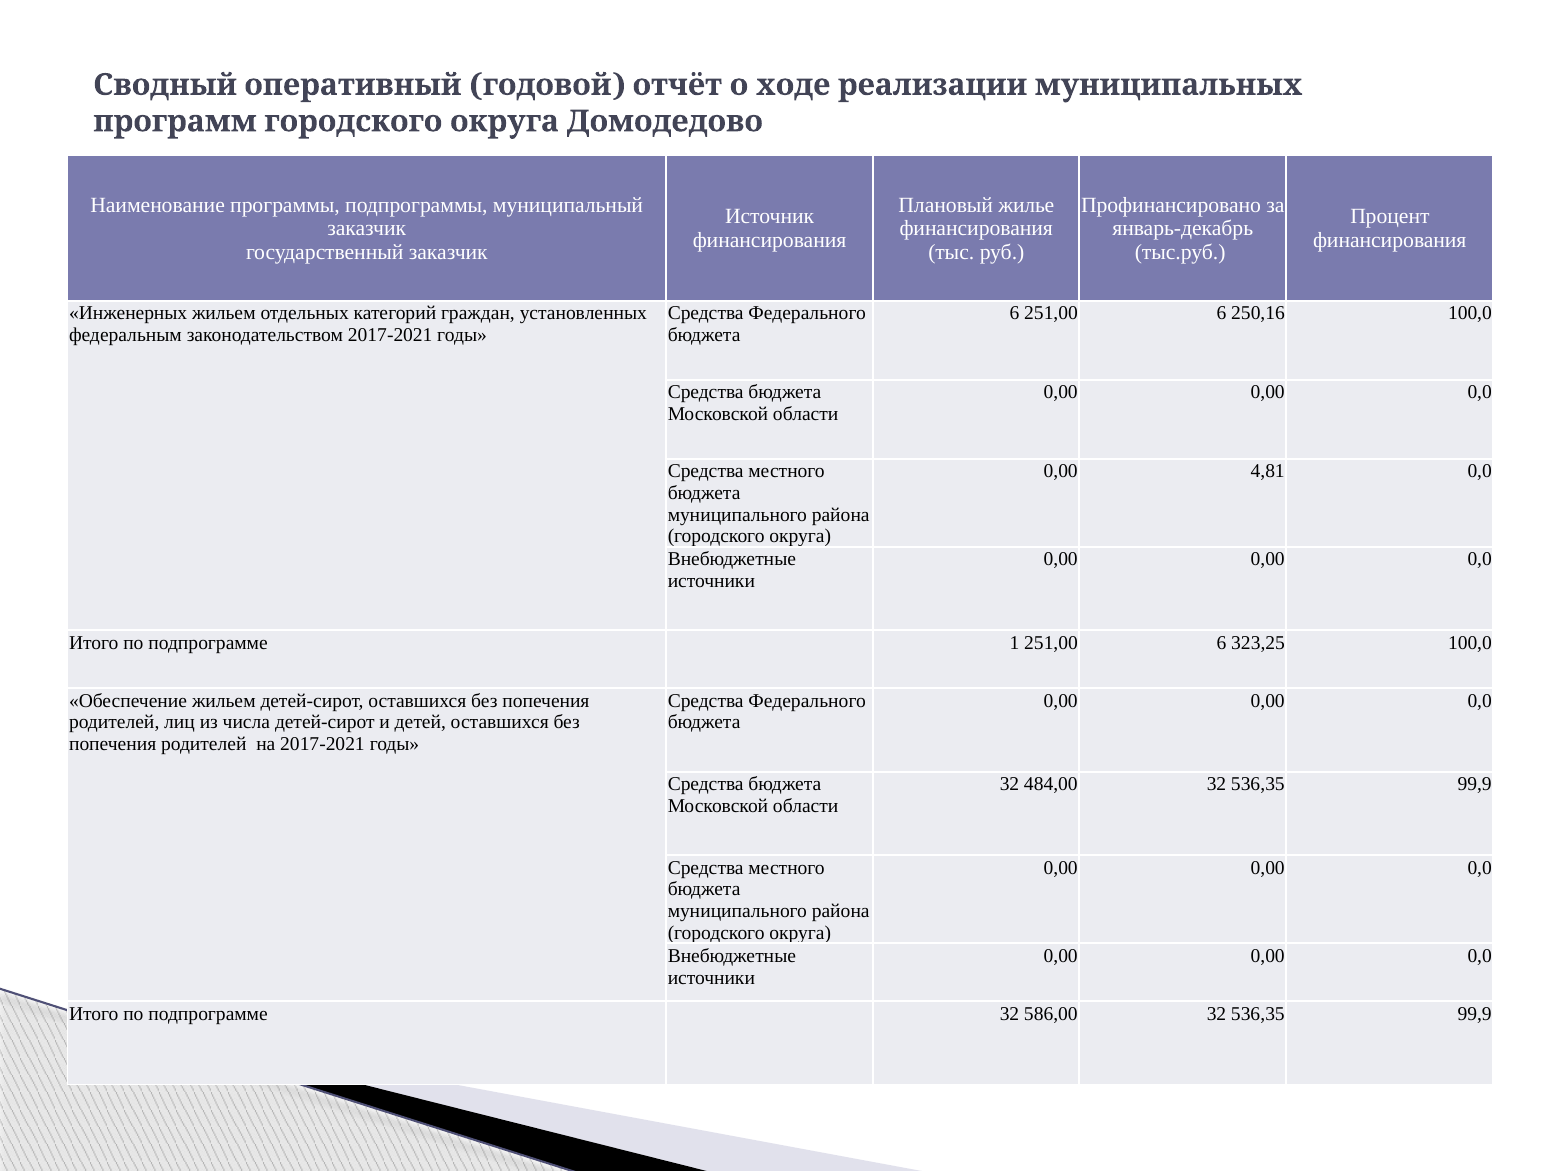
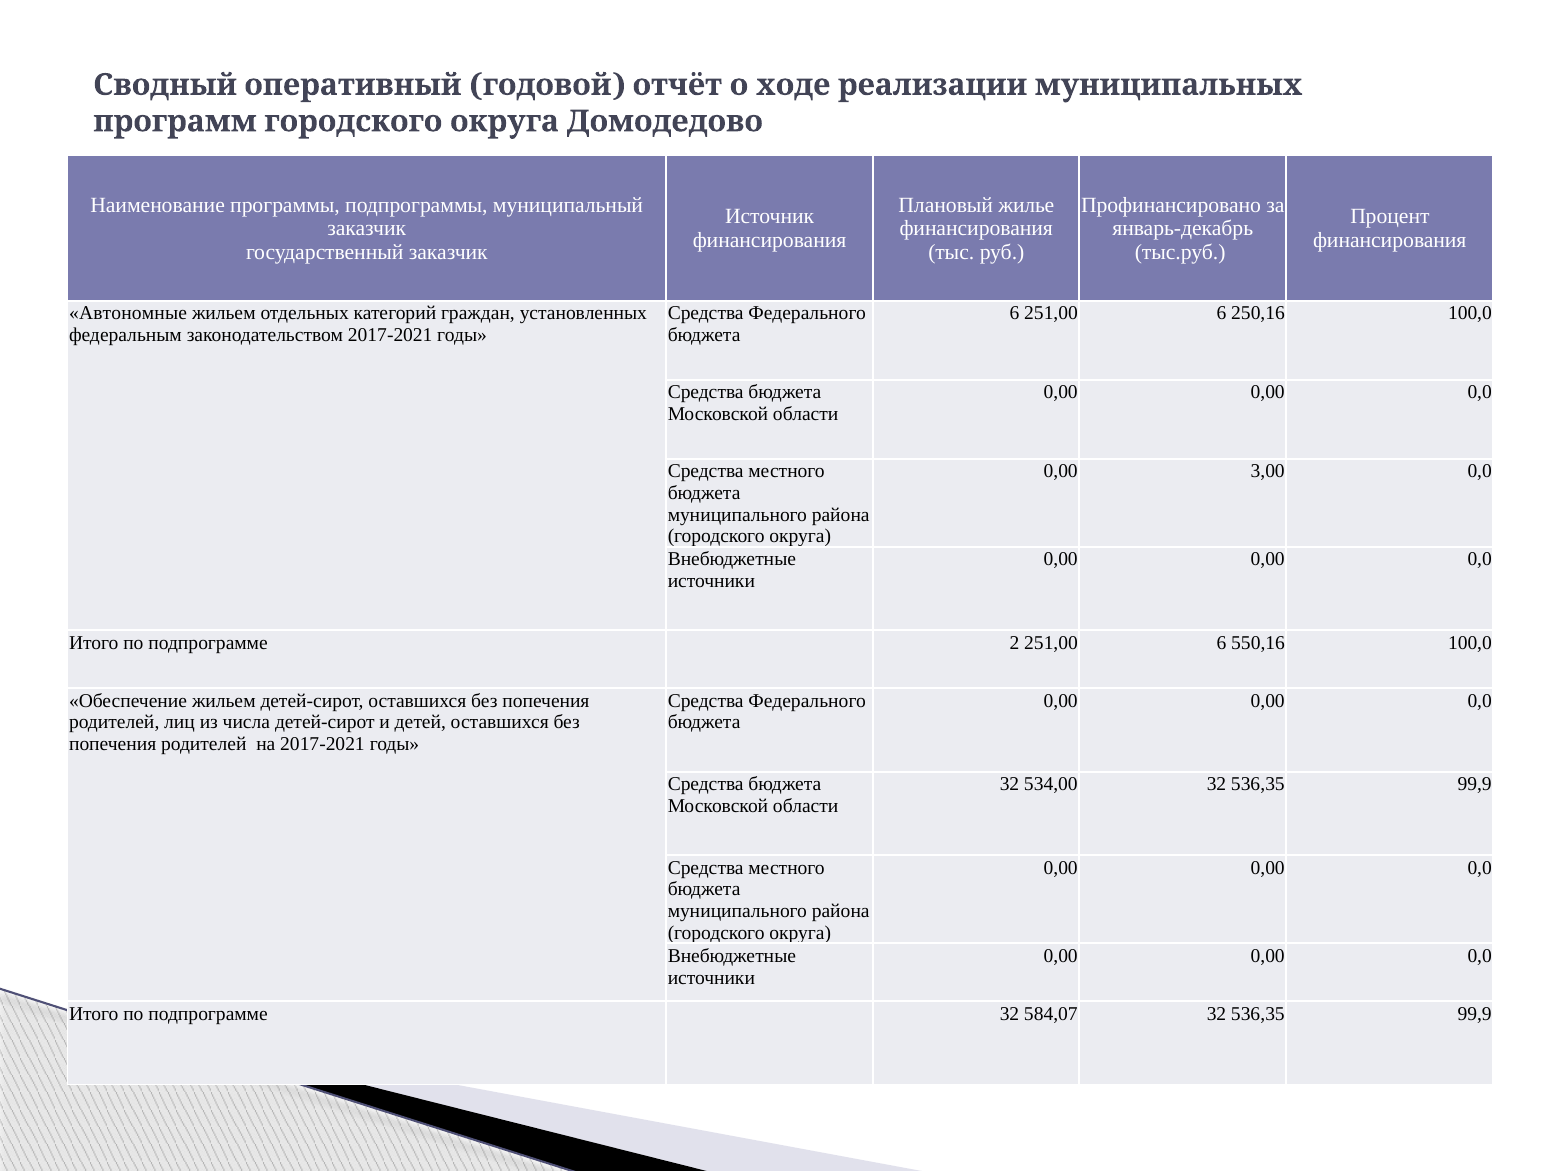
Инженерных: Инженерных -> Автономные
4,81: 4,81 -> 3,00
1: 1 -> 2
323,25: 323,25 -> 550,16
484,00: 484,00 -> 534,00
586,00: 586,00 -> 584,07
